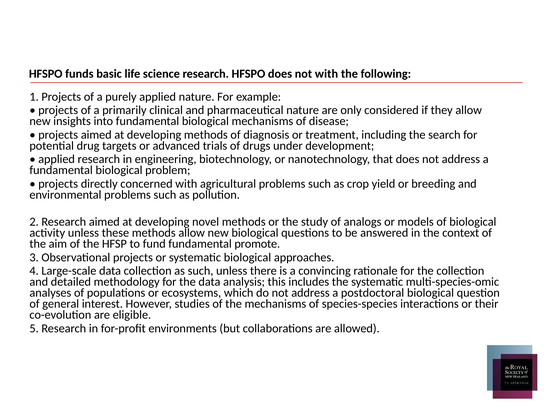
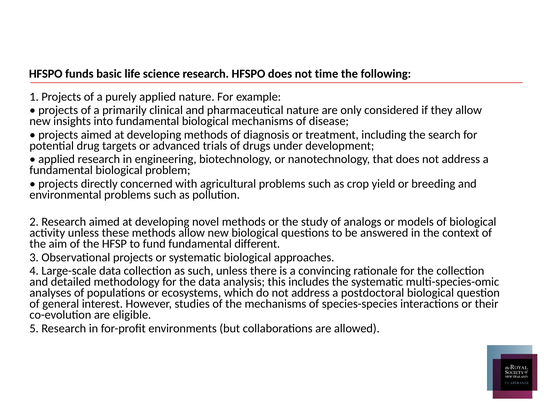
not with: with -> time
promote: promote -> different
